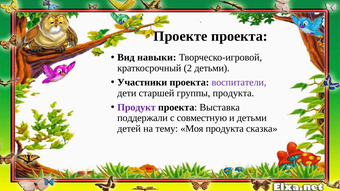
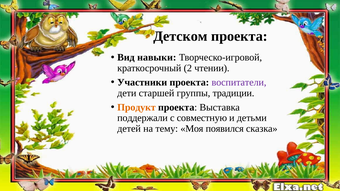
Проекте: Проекте -> Детском
2 детьми: детьми -> чтении
группы продукта: продукта -> традиции
Продукт colour: purple -> orange
Моя продукта: продукта -> появился
